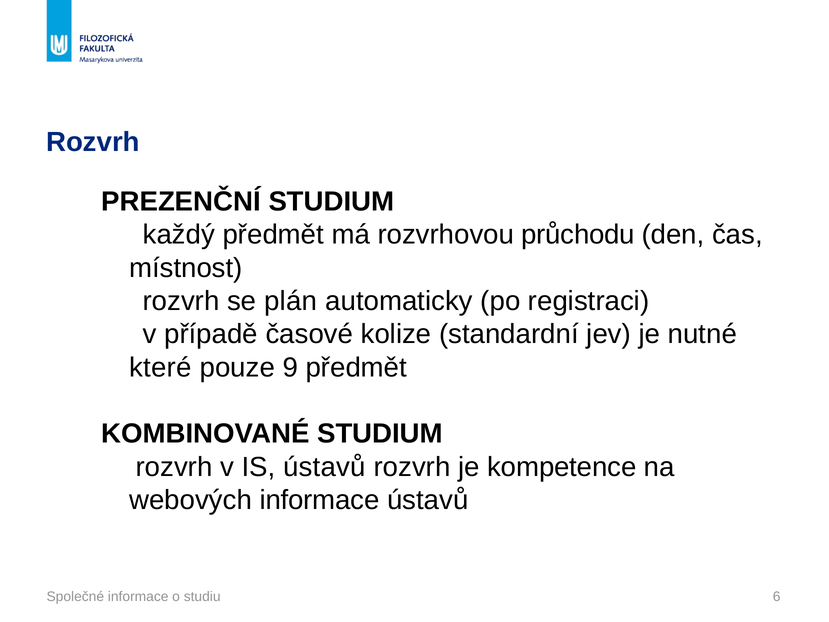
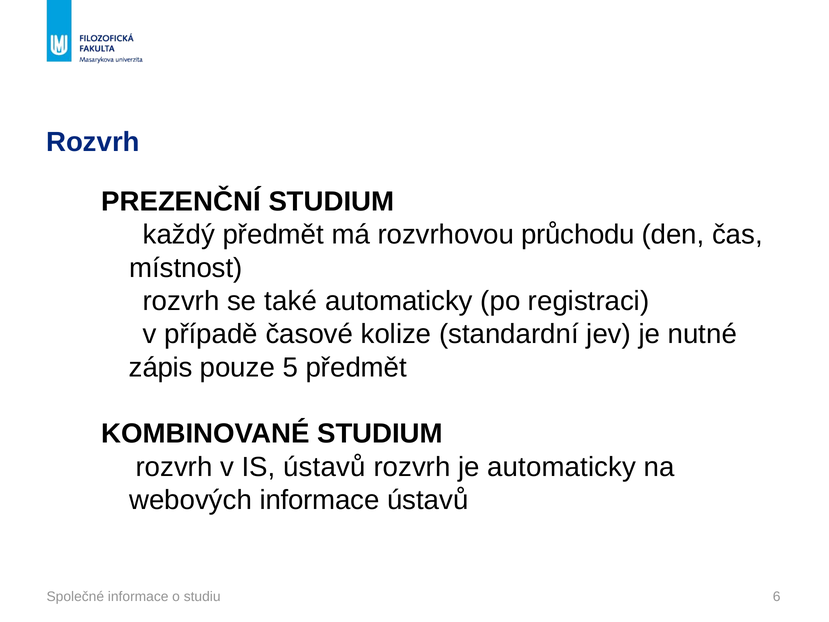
plán: plán -> také
které: které -> zápis
9: 9 -> 5
je kompetence: kompetence -> automaticky
